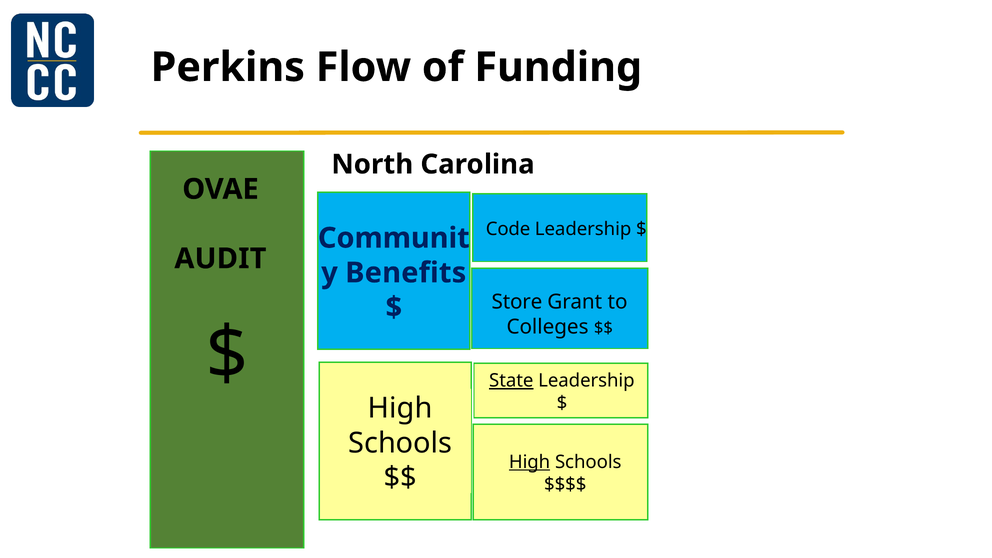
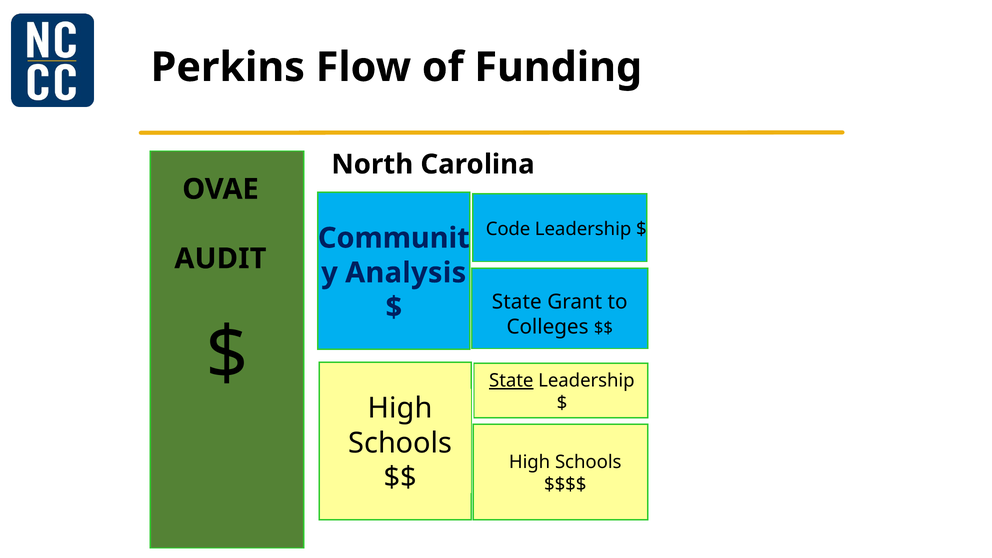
Benefits: Benefits -> Analysis
Store at (517, 302): Store -> State
High at (530, 462) underline: present -> none
